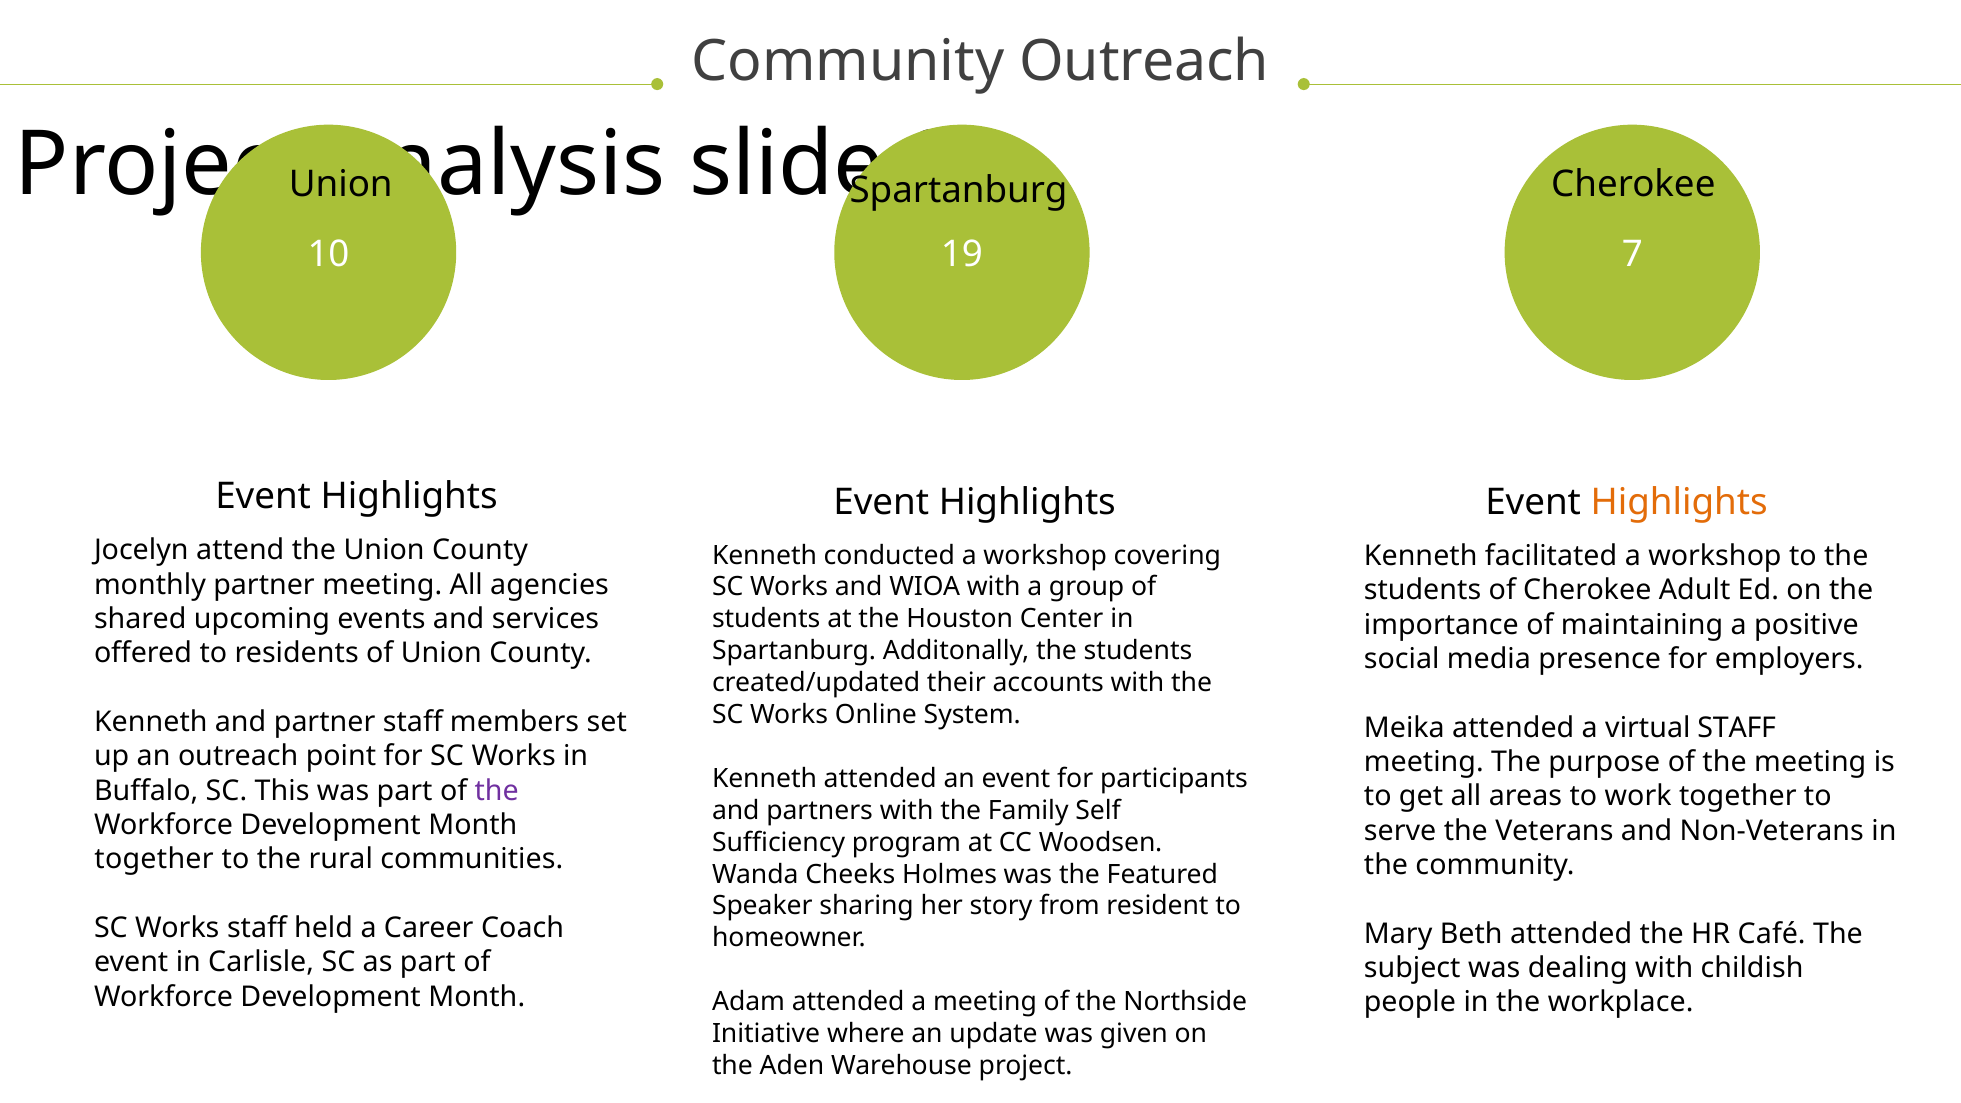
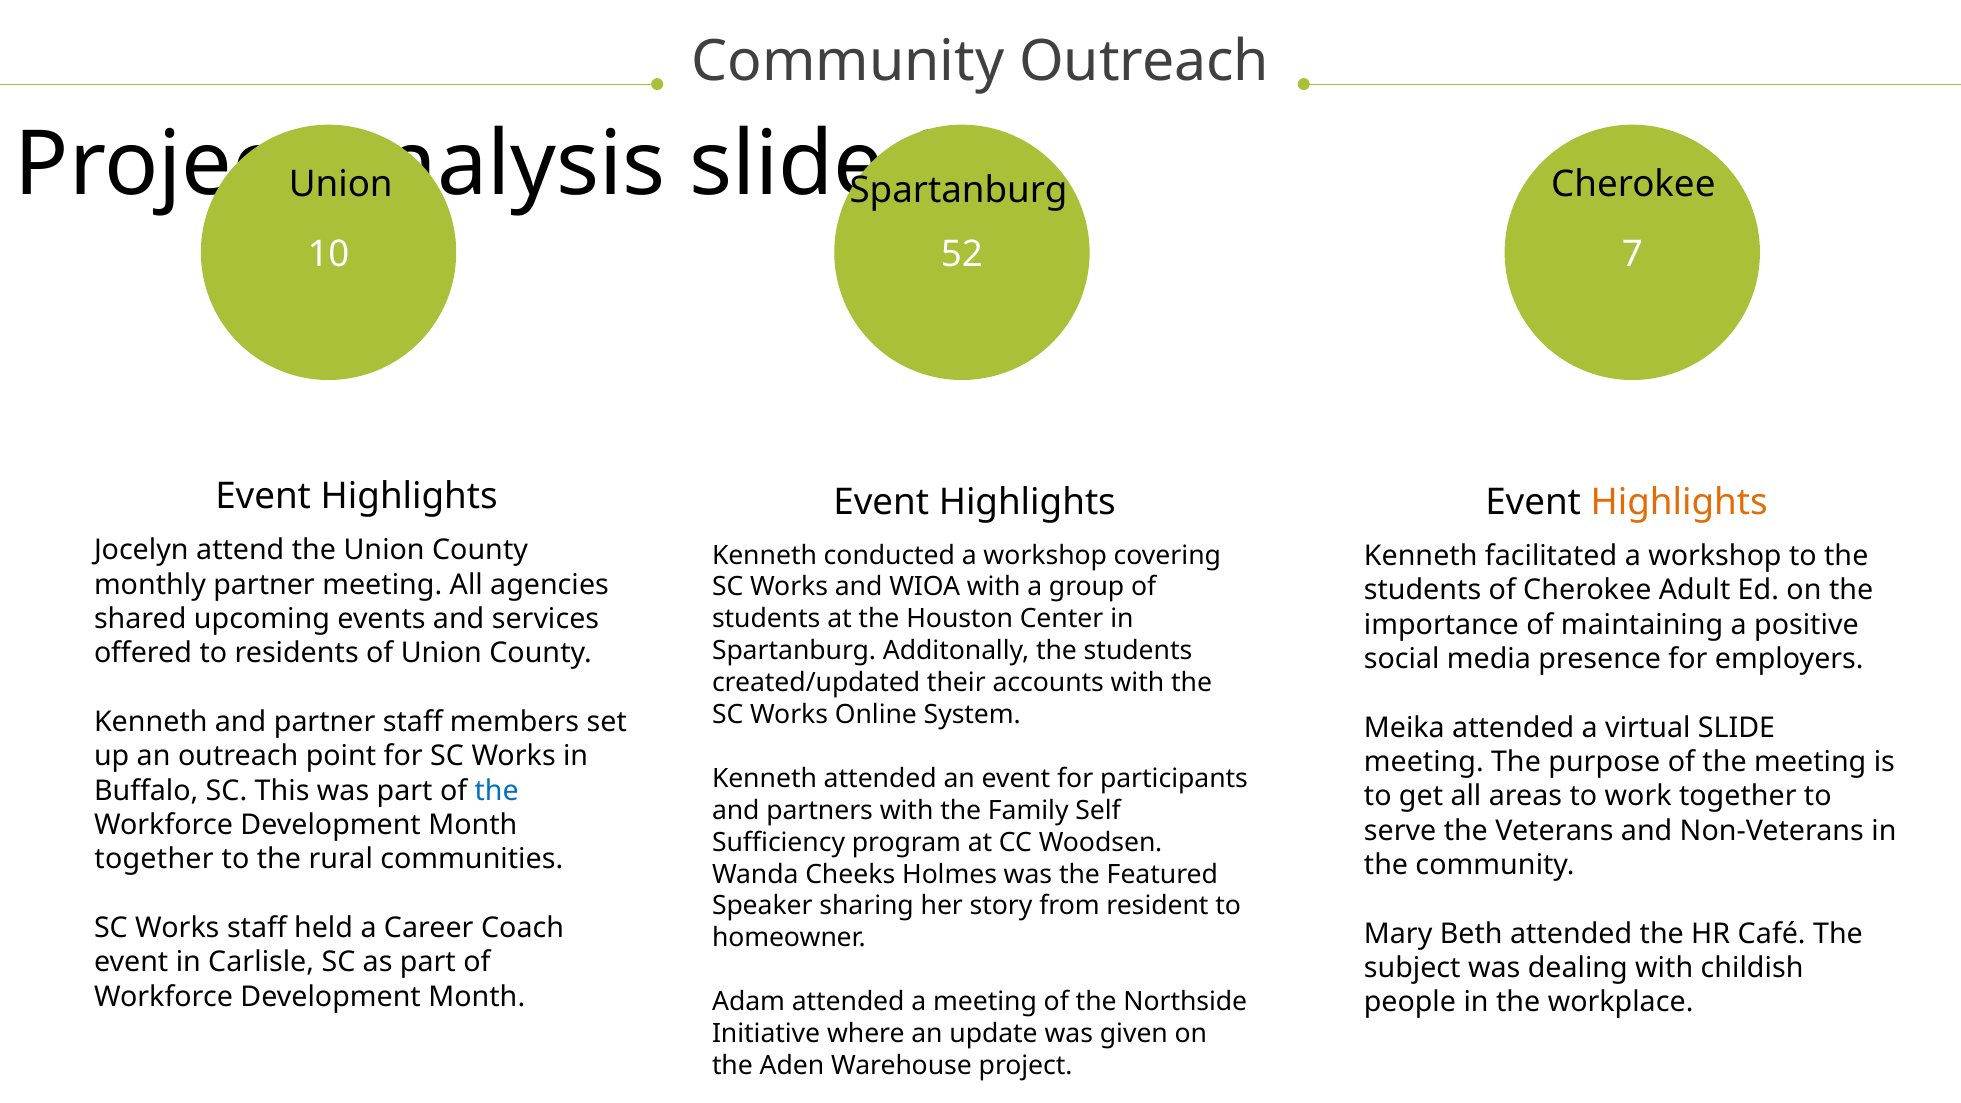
19: 19 -> 52
virtual STAFF: STAFF -> SLIDE
the at (497, 791) colour: purple -> blue
